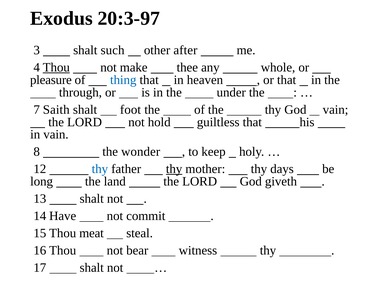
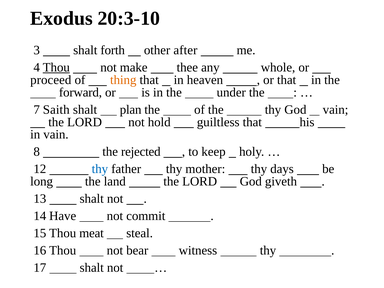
20:3-97: 20:3-97 -> 20:3-10
such: such -> forth
pleasure: pleasure -> proceed
thing colour: blue -> orange
through: through -> forward
foot: foot -> plan
wonder: wonder -> rejected
thy at (174, 169) underline: present -> none
